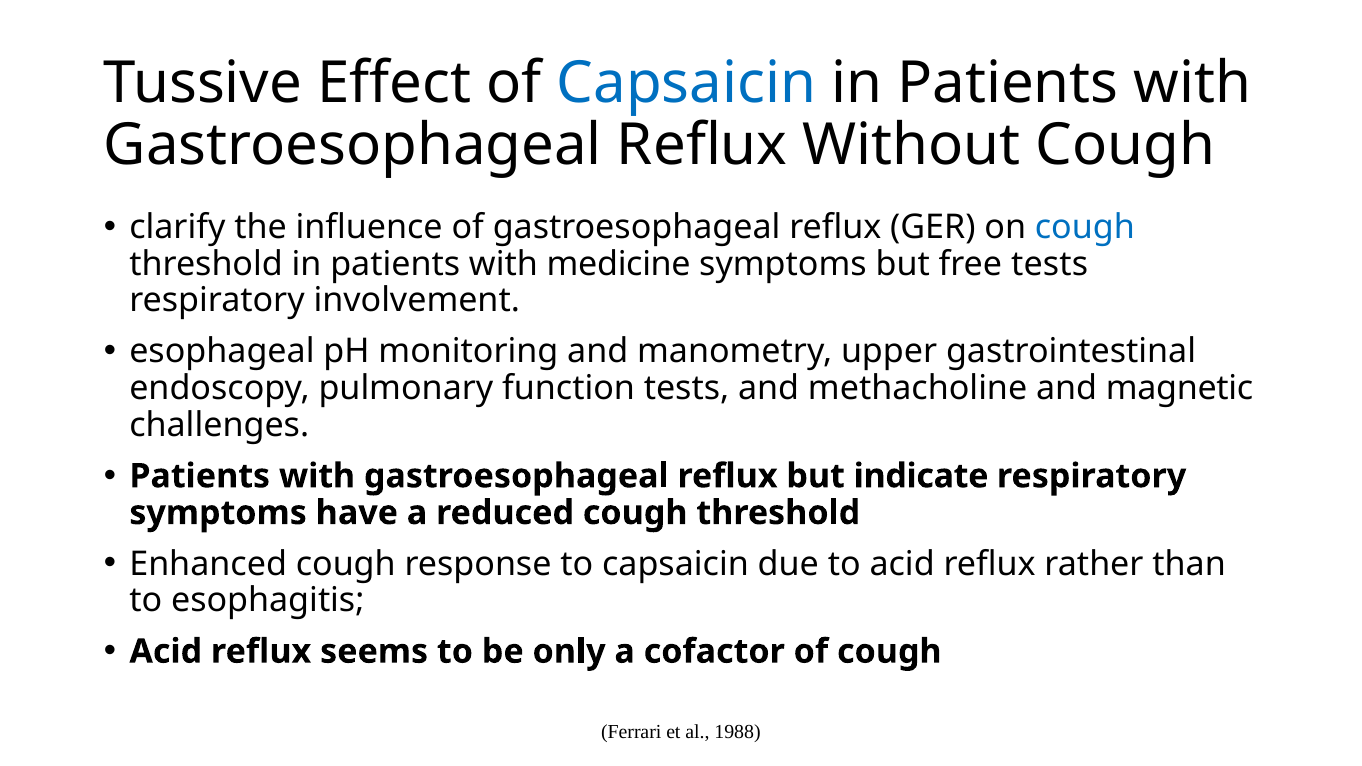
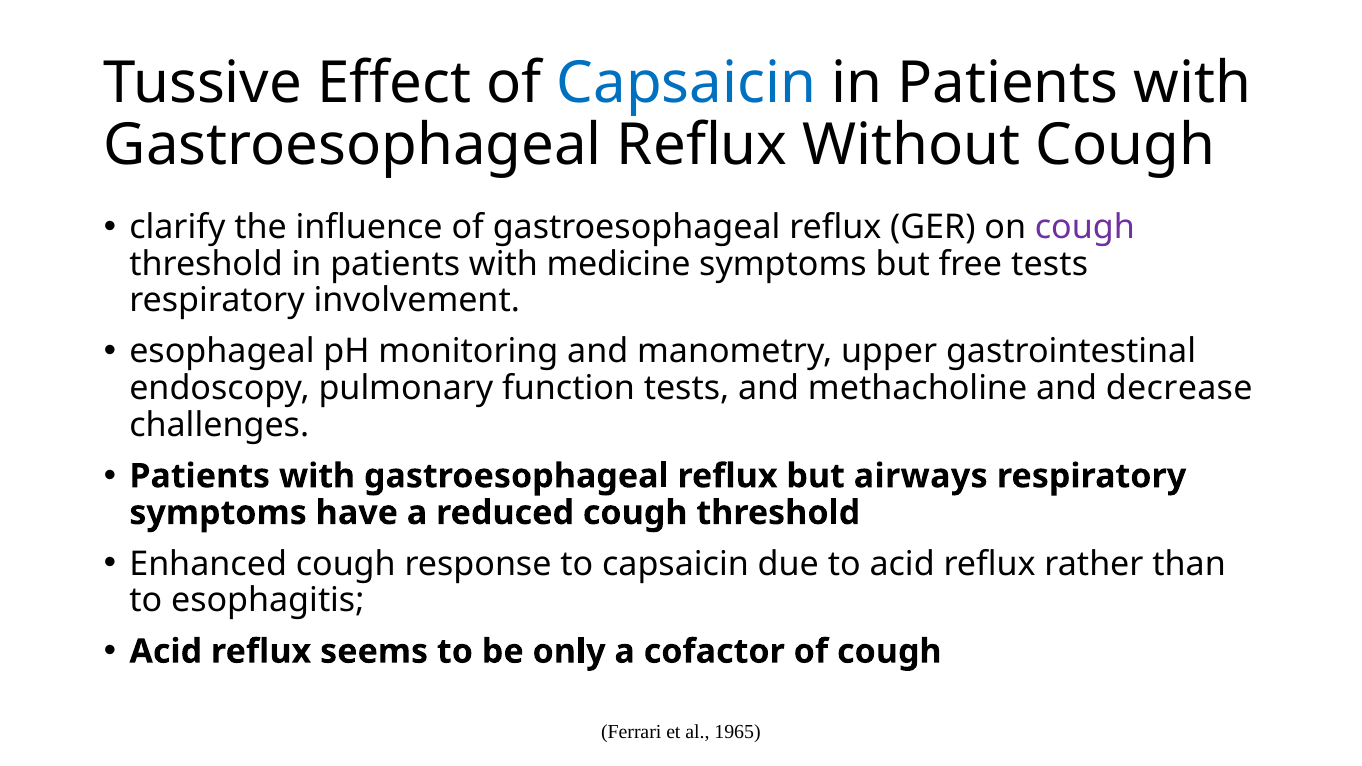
cough at (1085, 227) colour: blue -> purple
magnetic: magnetic -> decrease
indicate: indicate -> airways
1988: 1988 -> 1965
